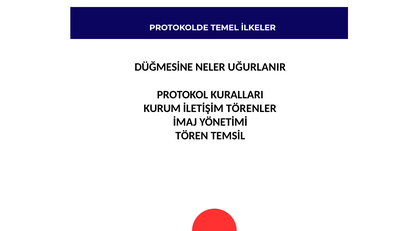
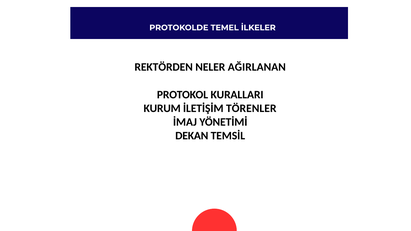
DÜĞMESİNE: DÜĞMESİNE -> REKTÖRDEN
UĞURLANIR: UĞURLANIR -> AĞIRLANAN
TÖREN: TÖREN -> DEKAN
